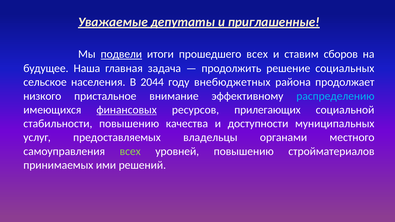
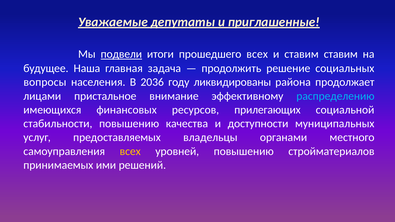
ставим сборов: сборов -> ставим
сельское: сельское -> вопросы
2044: 2044 -> 2036
внебюджетных: внебюджетных -> ликвидированы
низкого: низкого -> лицами
финансовых underline: present -> none
всех at (130, 151) colour: light green -> yellow
